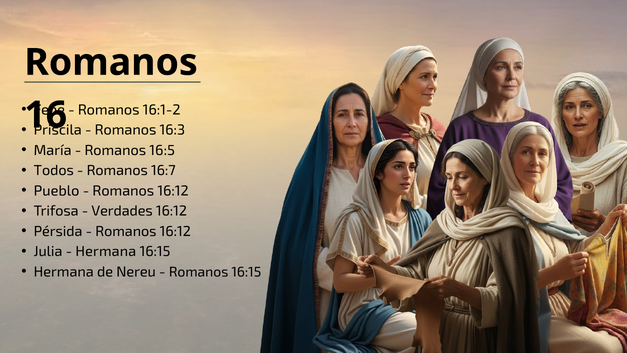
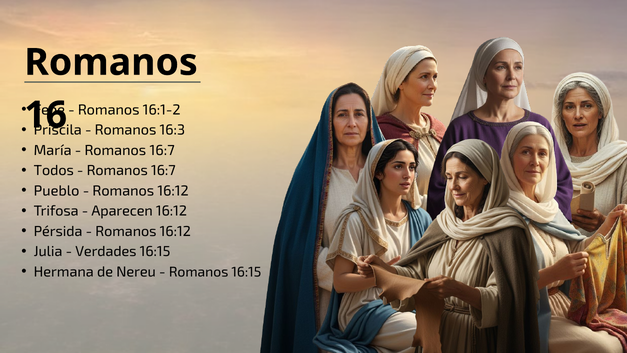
16:5 at (162, 150): 16:5 -> 16:7
Verdades: Verdades -> Aparecen
Hermana at (106, 251): Hermana -> Verdades
